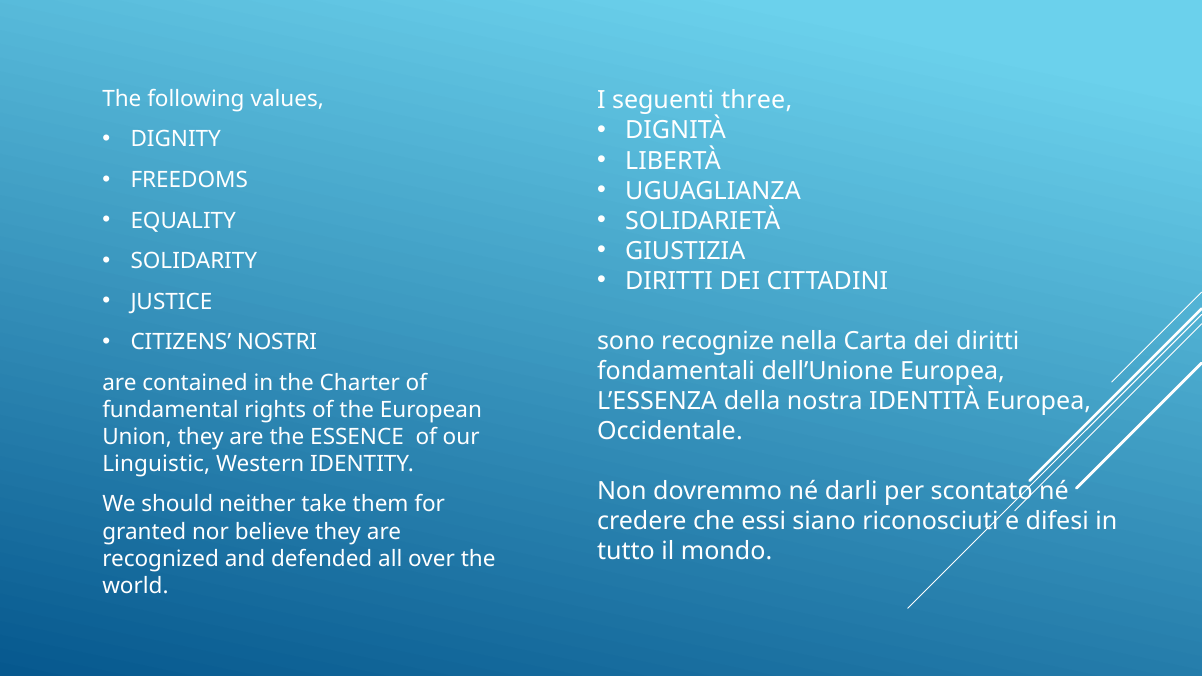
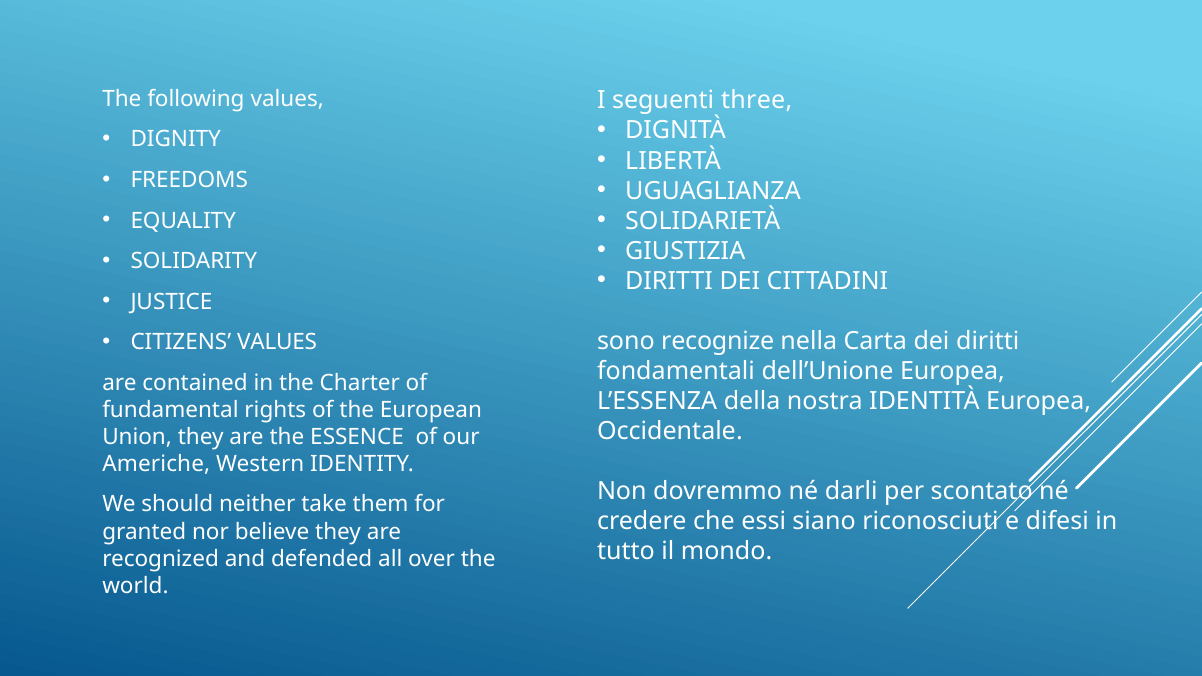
CITIZENS NOSTRI: NOSTRI -> VALUES
Linguistic: Linguistic -> Americhe
